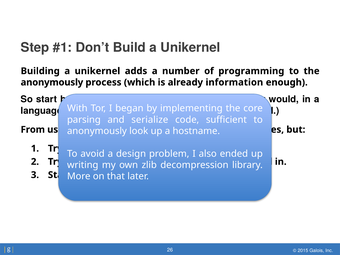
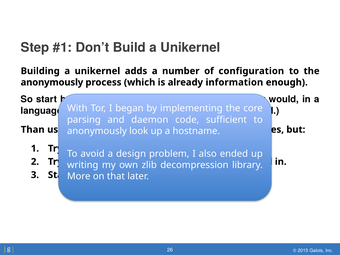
programming: programming -> configuration
serialize: serialize -> daemon
From at (33, 130): From -> Than
